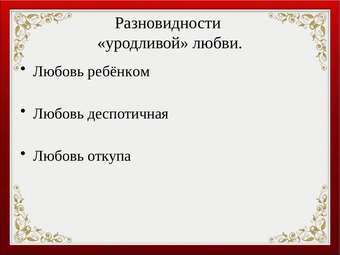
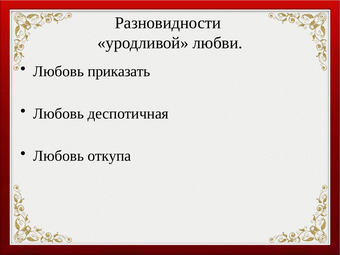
ребёнком: ребёнком -> приказать
